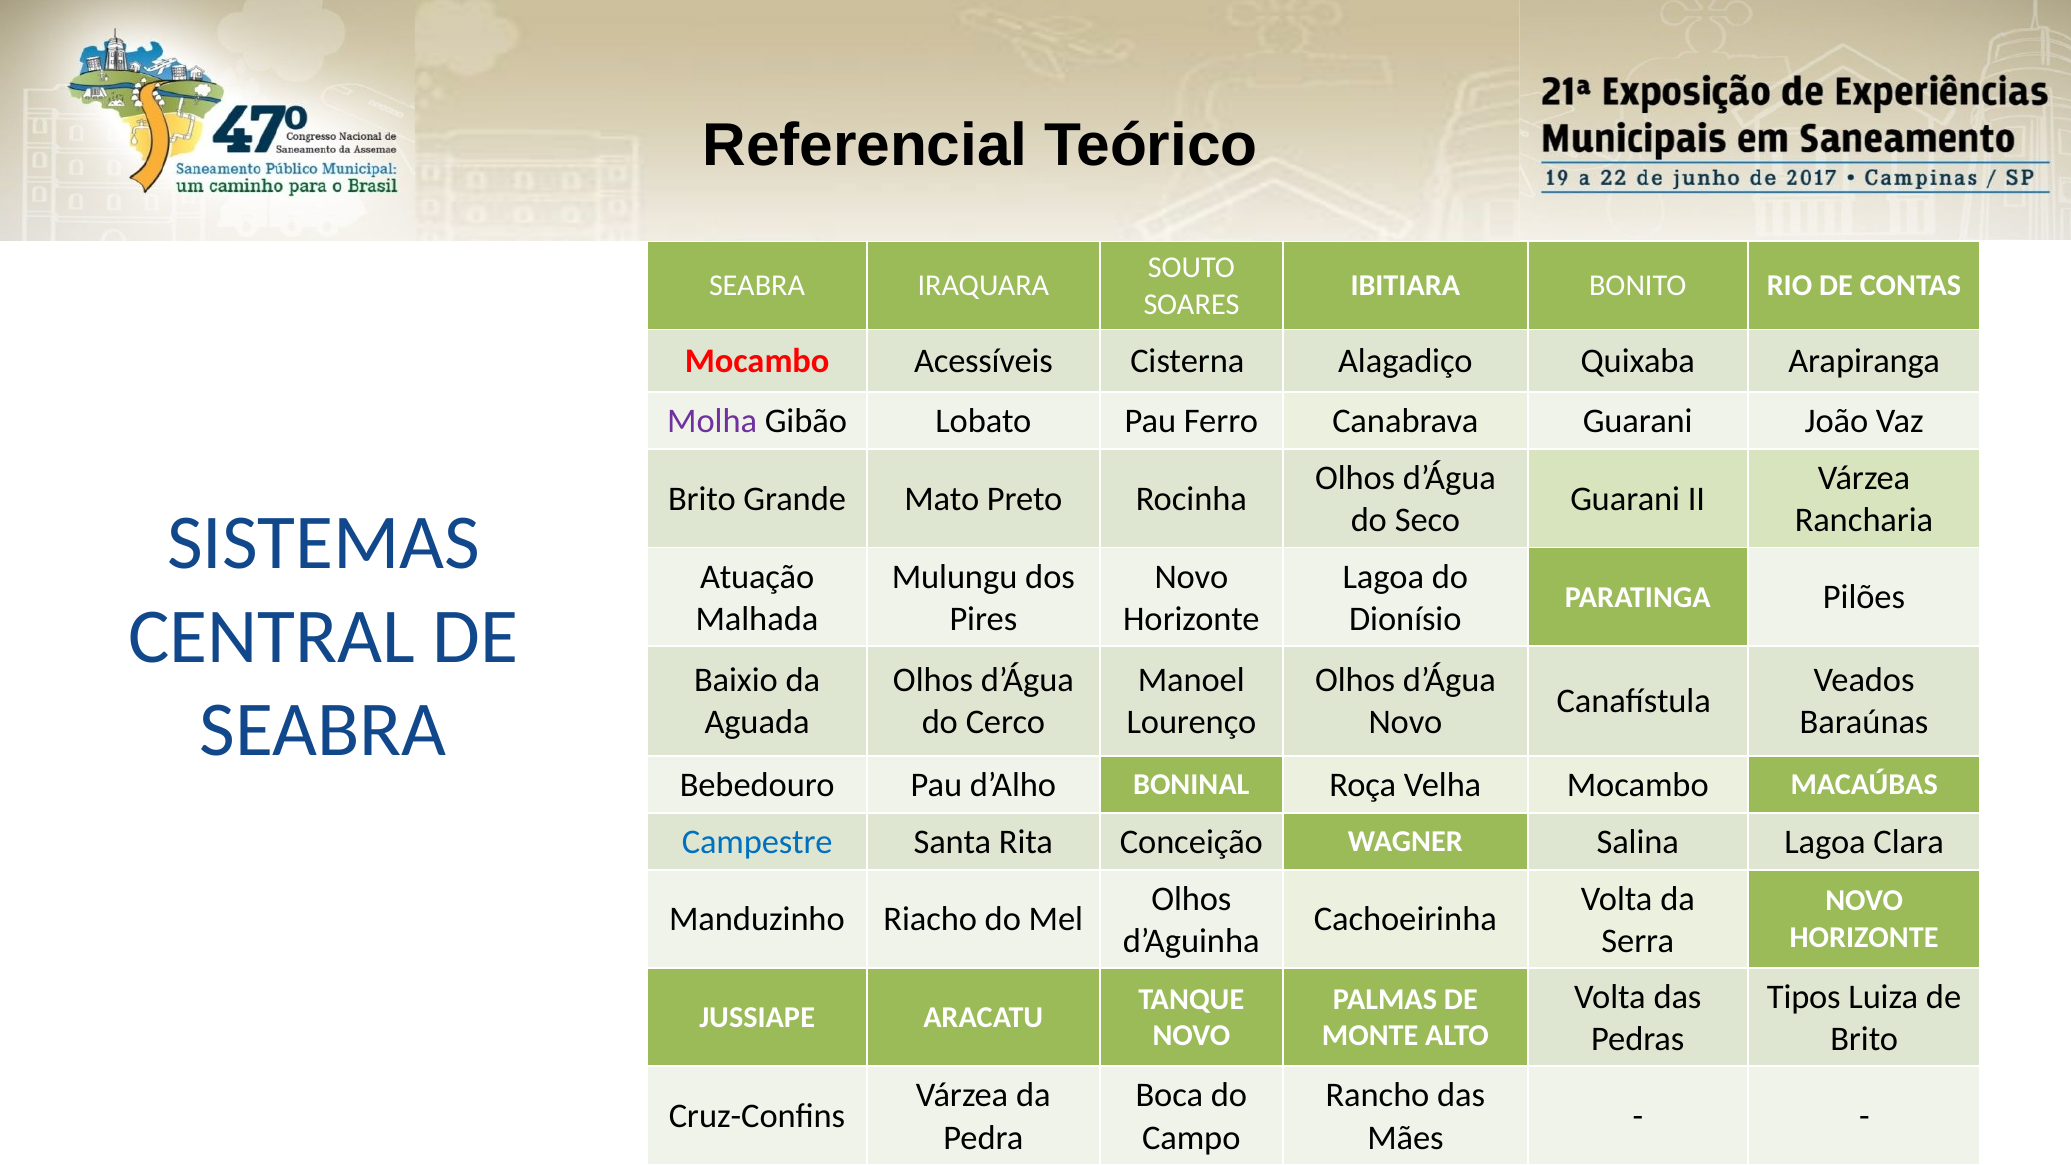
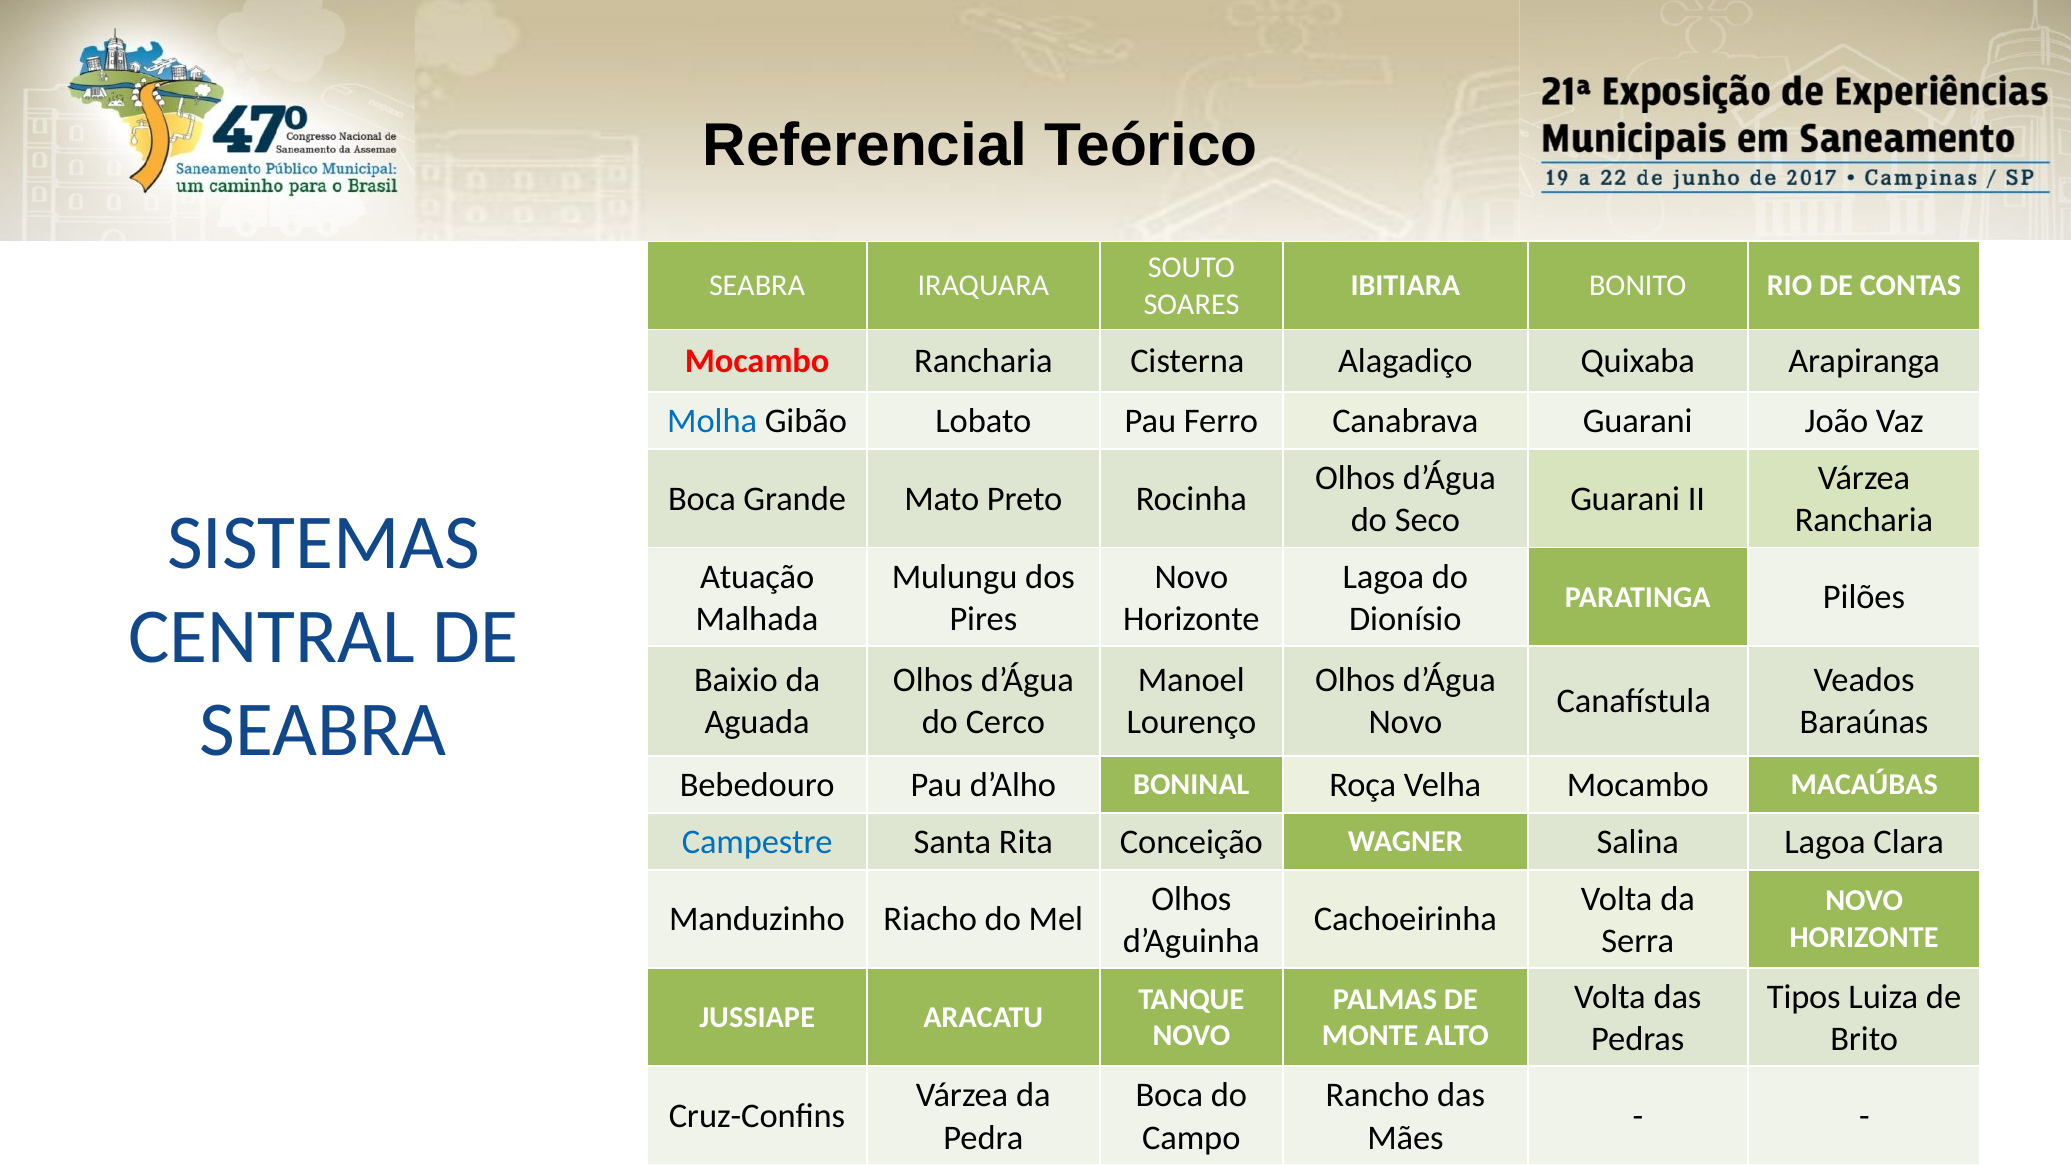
Mocambo Acessíveis: Acessíveis -> Rancharia
Molha colour: purple -> blue
Brito at (702, 499): Brito -> Boca
